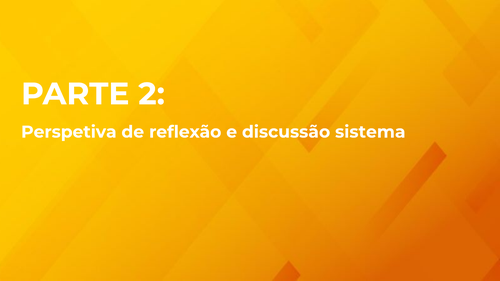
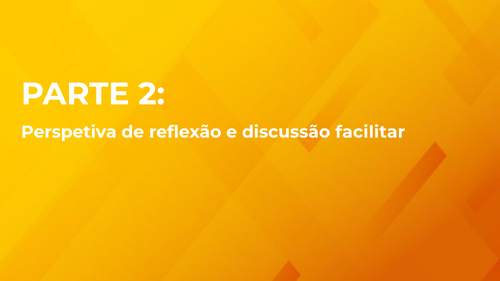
sistema: sistema -> facilitar
